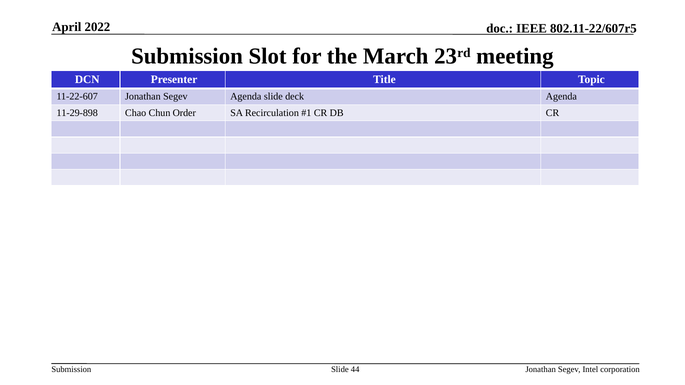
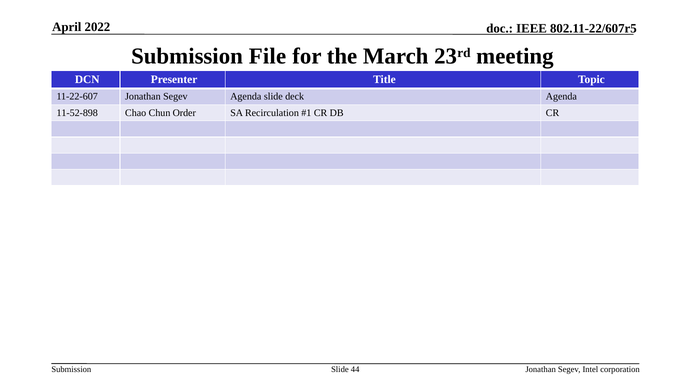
Slot: Slot -> File
11-29-898: 11-29-898 -> 11-52-898
